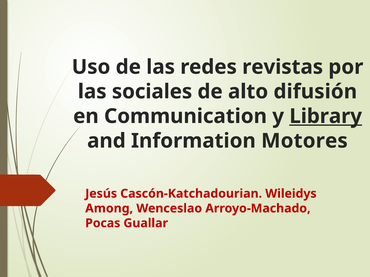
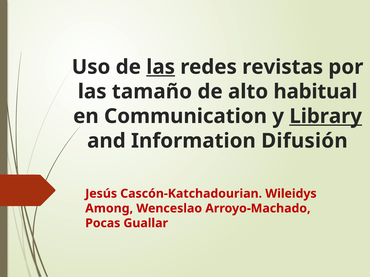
las at (161, 67) underline: none -> present
sociales: sociales -> tamaño
difusión: difusión -> habitual
Motores: Motores -> Difusión
